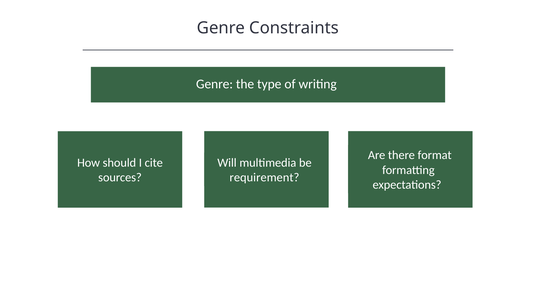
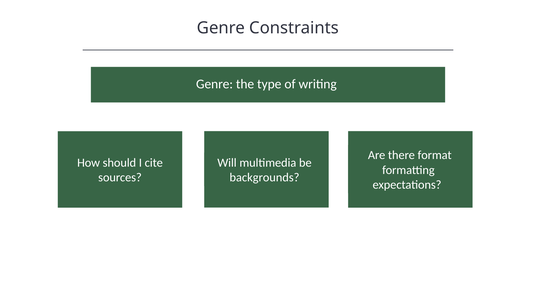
requirement: requirement -> backgrounds
